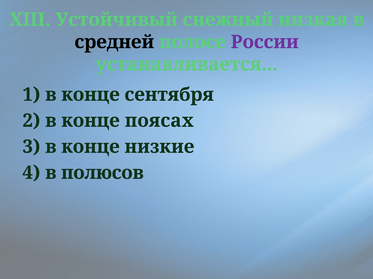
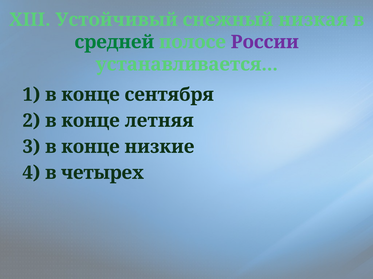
средней colour: black -> green
поясах: поясах -> летняя
полюсов: полюсов -> четырех
